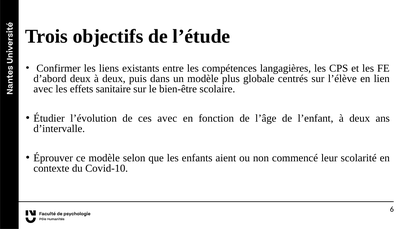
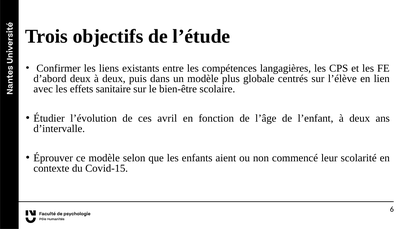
ces avec: avec -> avril
Covid-10: Covid-10 -> Covid-15
